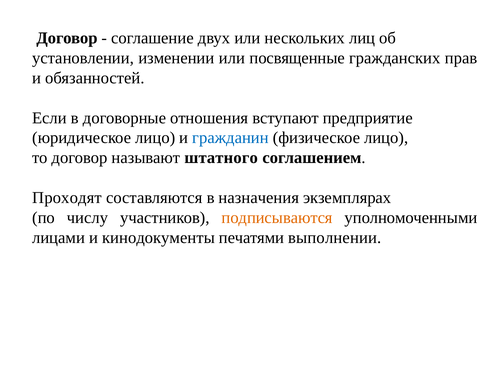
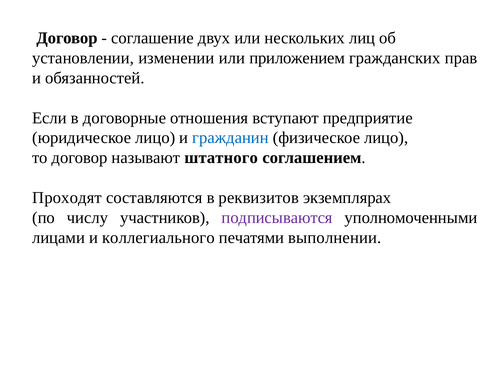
посвященные: посвященные -> приложением
назначения: назначения -> реквизитов
подписываются colour: orange -> purple
кинодокументы: кинодокументы -> коллегиального
